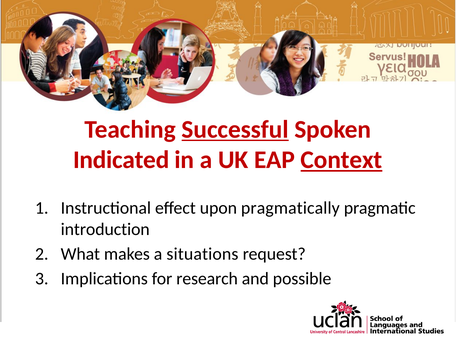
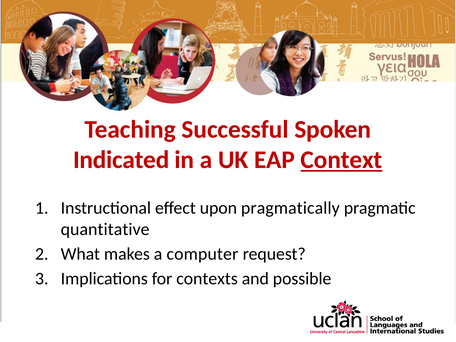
Successful underline: present -> none
introduction: introduction -> quantitative
situations: situations -> computer
research: research -> contexts
